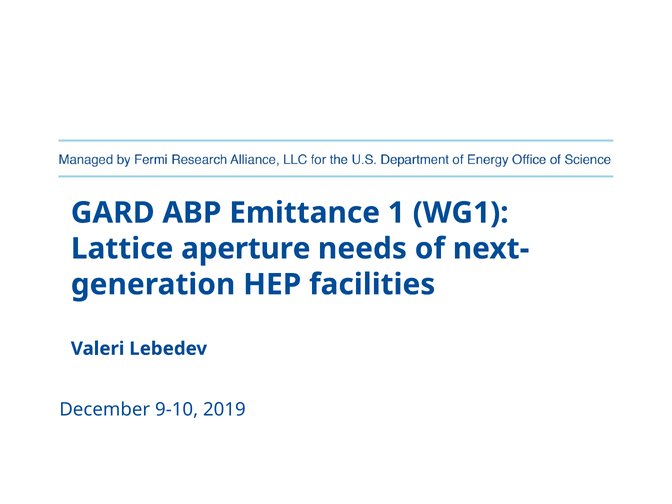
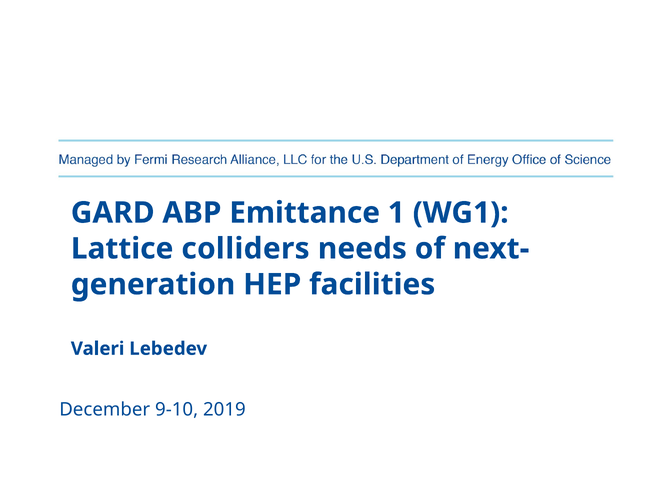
aperture: aperture -> colliders
